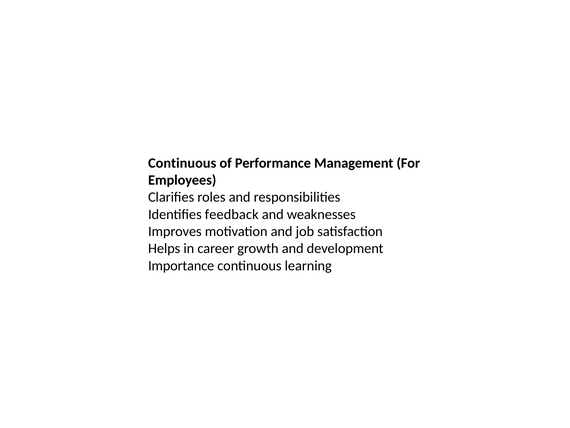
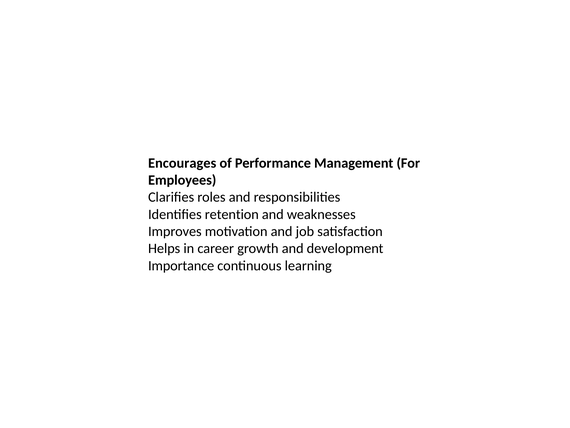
Continuous at (182, 163): Continuous -> Encourages
feedback: feedback -> retention
